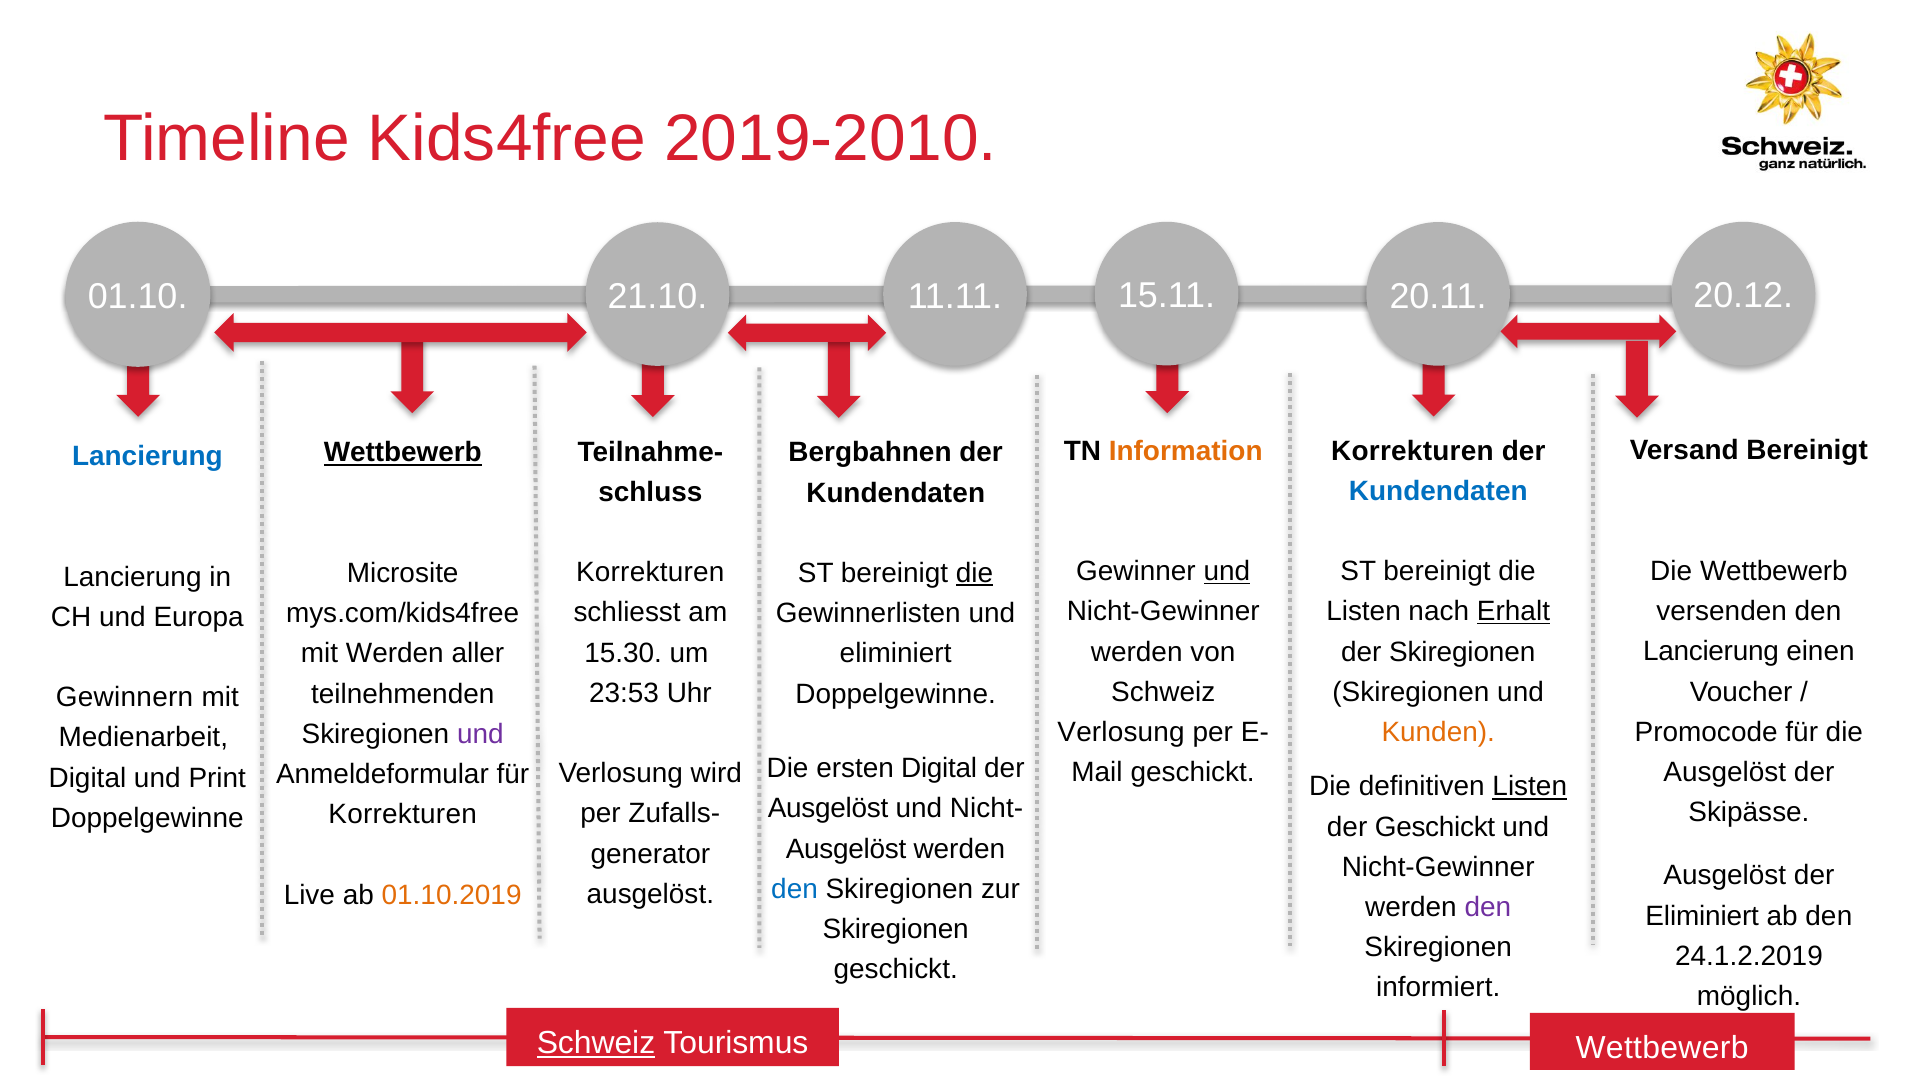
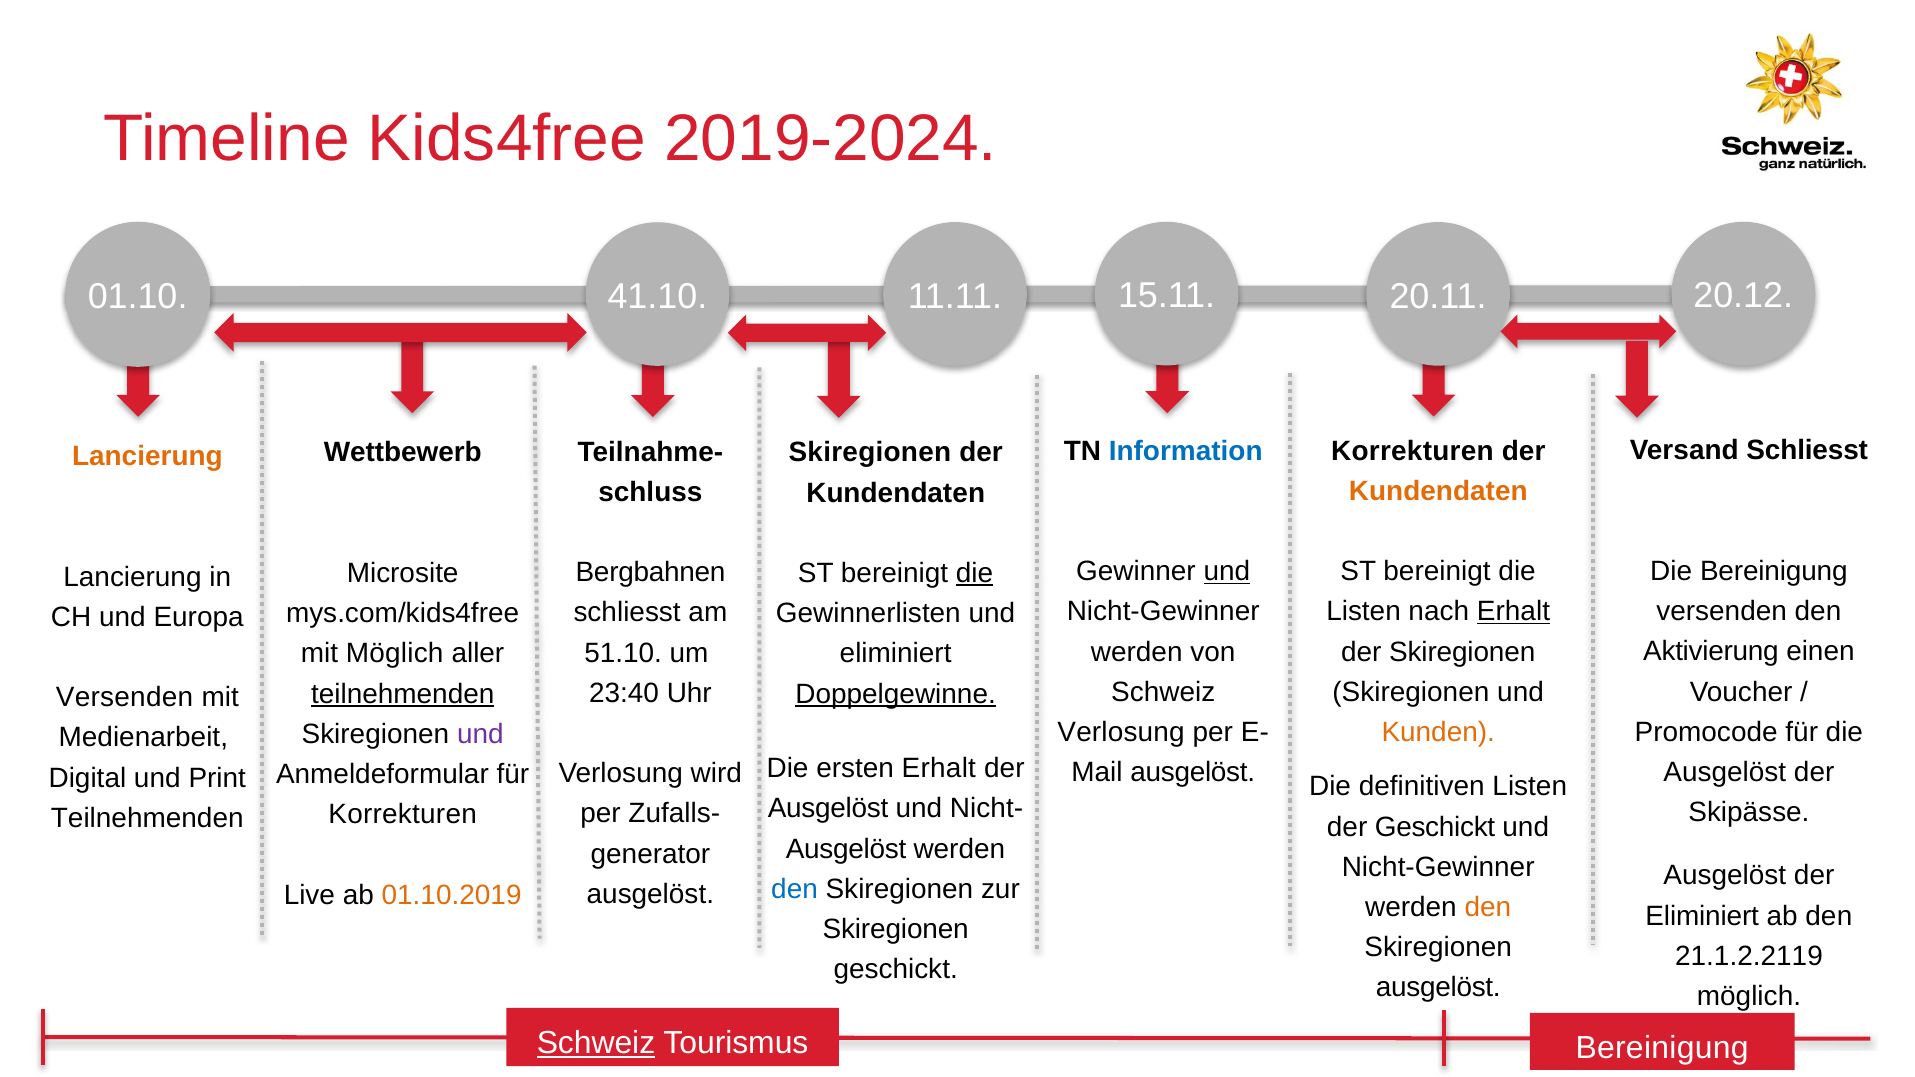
2019-2010: 2019-2010 -> 2019-2024
21.10: 21.10 -> 41.10
Information colour: orange -> blue
Versand Bereinigt: Bereinigt -> Schliesst
Wettbewerb at (403, 453) underline: present -> none
Bergbahnen at (870, 453): Bergbahnen -> Skiregionen
Lancierung at (147, 456) colour: blue -> orange
Kundendaten at (1438, 491) colour: blue -> orange
Die Wettbewerb: Wettbewerb -> Bereinigung
Korrekturen at (650, 573): Korrekturen -> Bergbahnen
Lancierung at (1711, 652): Lancierung -> Aktivierung
15.30: 15.30 -> 51.10
mit Werden: Werden -> Möglich
23:53: 23:53 -> 23:40
teilnehmenden at (403, 694) underline: none -> present
Doppelgewinne at (896, 694) underline: none -> present
Gewinnern at (125, 698): Gewinnern -> Versenden
ersten Digital: Digital -> Erhalt
geschickt at (1193, 773): geschickt -> ausgelöst
Listen at (1530, 787) underline: present -> none
Doppelgewinne at (147, 818): Doppelgewinne -> Teilnehmenden
den at (1488, 908) colour: purple -> orange
24.1.2.2019: 24.1.2.2019 -> 21.1.2.2119
informiert at (1438, 988): informiert -> ausgelöst
Tourismus Wettbewerb: Wettbewerb -> Bereinigung
